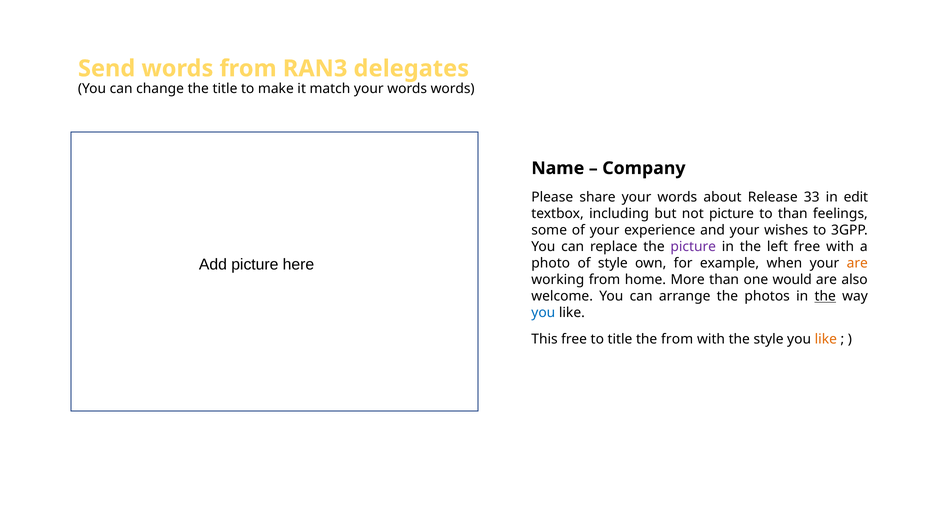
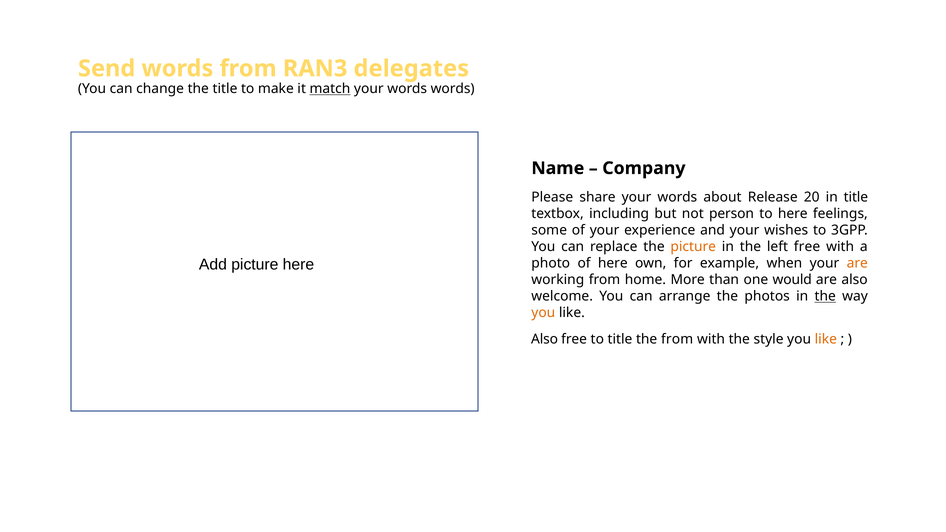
match underline: none -> present
33: 33 -> 20
in edit: edit -> title
not picture: picture -> person
to than: than -> here
picture at (693, 247) colour: purple -> orange
of style: style -> here
you at (543, 313) colour: blue -> orange
This at (545, 339): This -> Also
